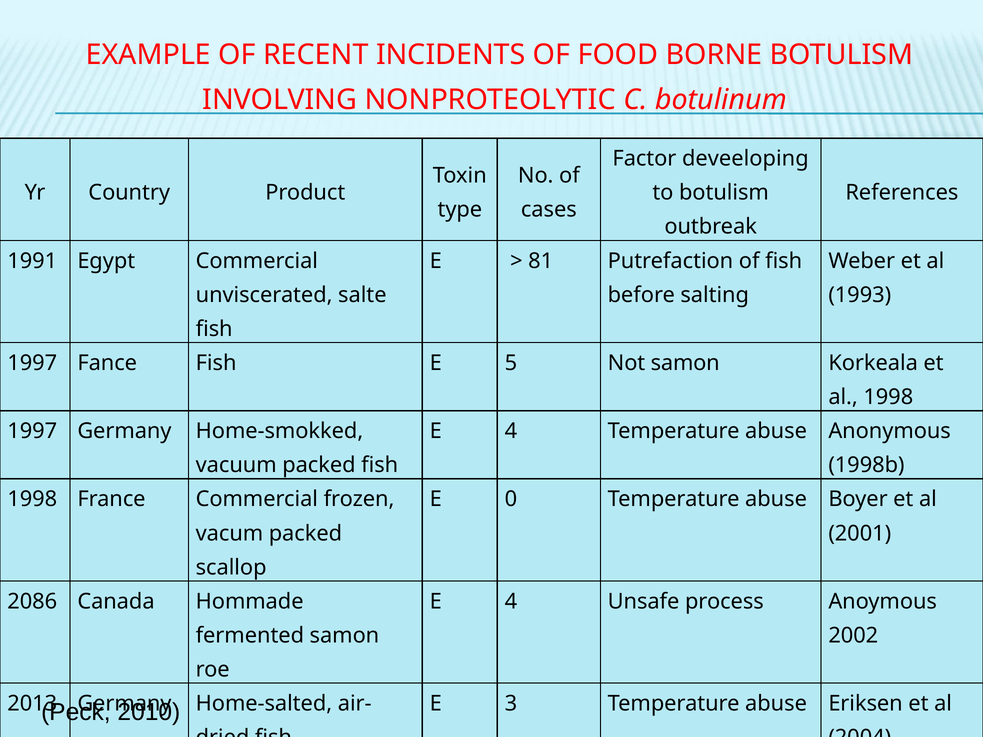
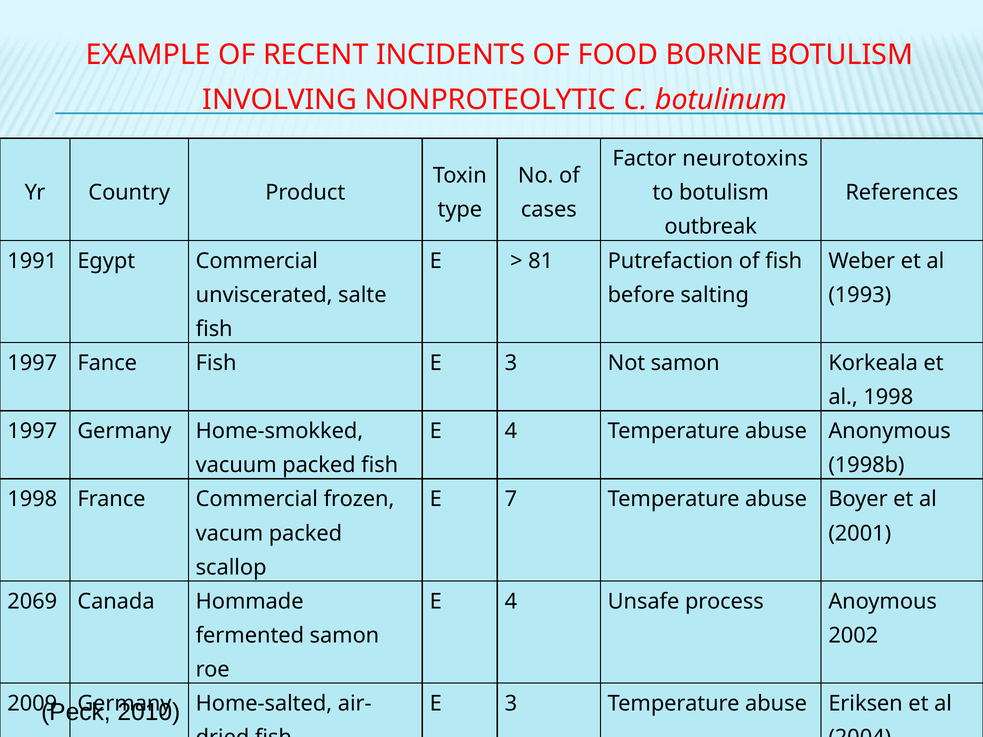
deveeloping: deveeloping -> neurotoxins
Fance Fish E 5: 5 -> 3
0: 0 -> 7
2086: 2086 -> 2069
2013: 2013 -> 2009
